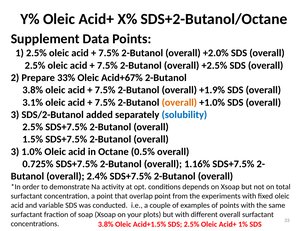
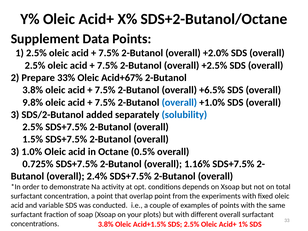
+1.9%: +1.9% -> +6.5%
3.1%: 3.1% -> 9.8%
overall at (179, 102) colour: orange -> blue
